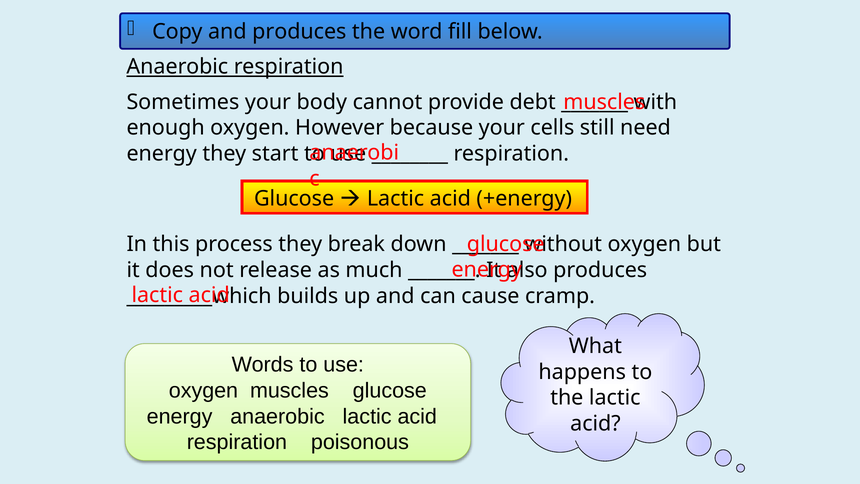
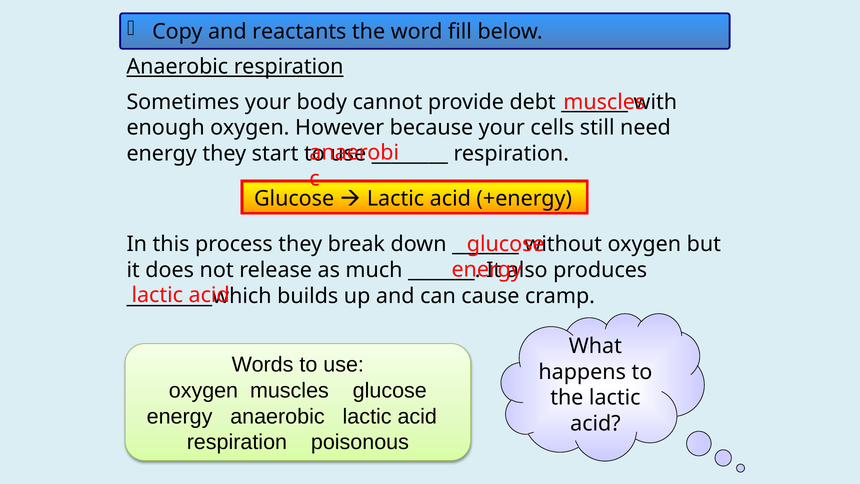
and produces: produces -> reactants
